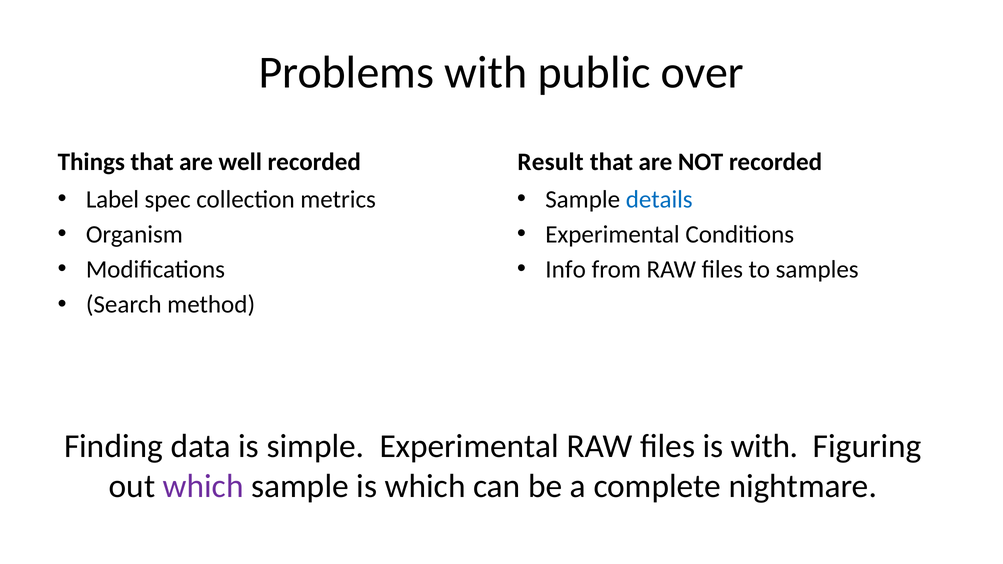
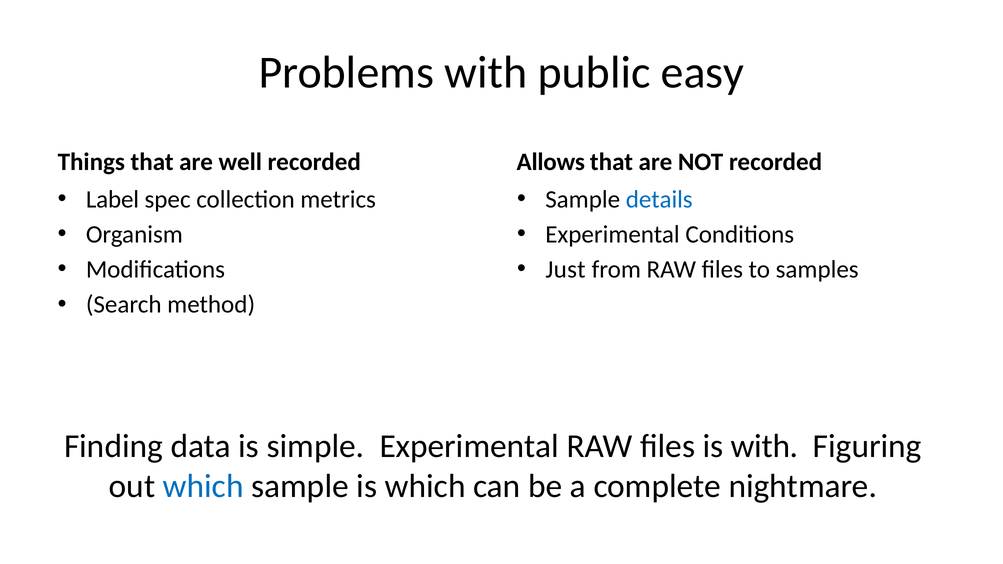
over: over -> easy
Result: Result -> Allows
Info: Info -> Just
which at (203, 486) colour: purple -> blue
